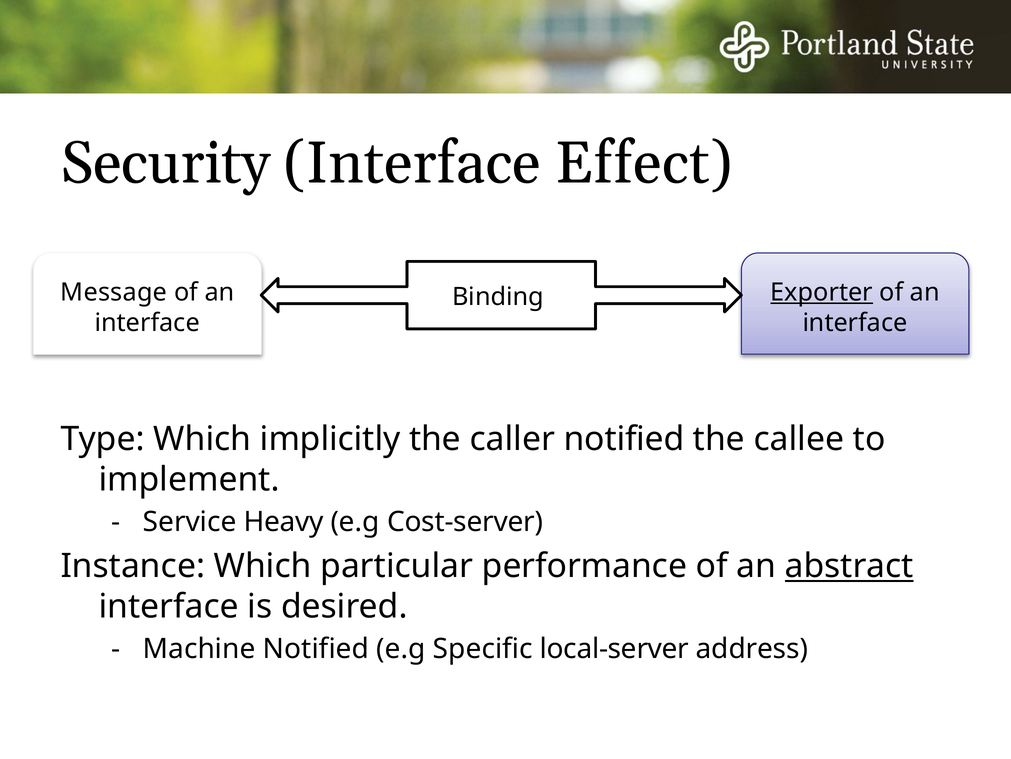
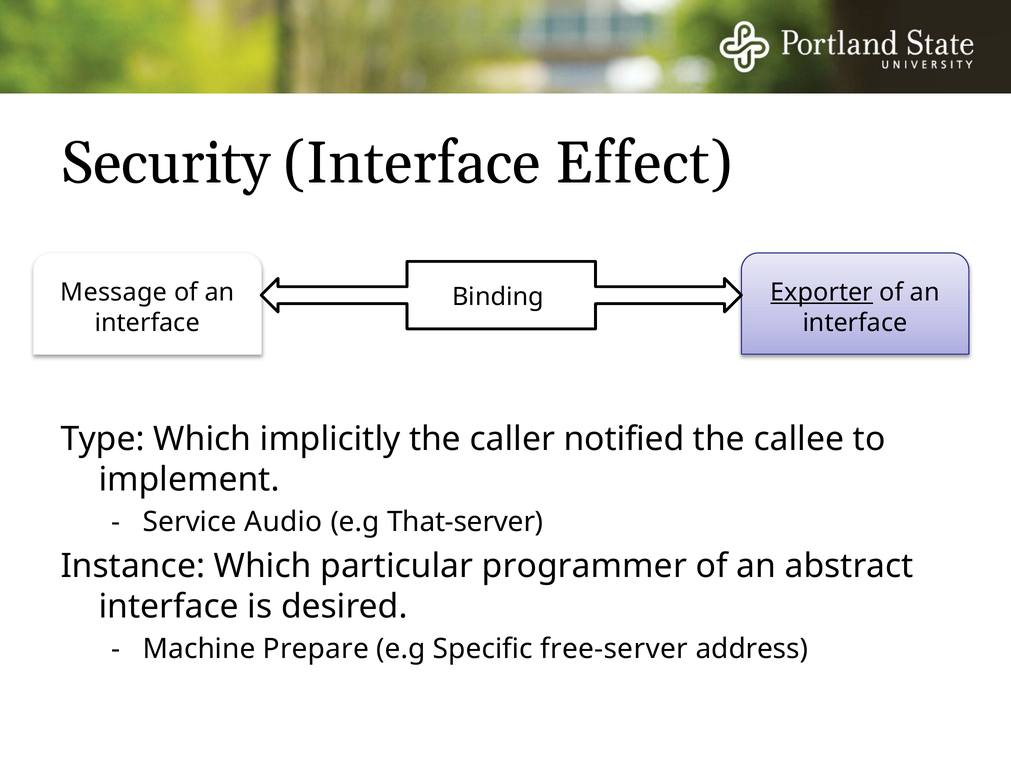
Heavy: Heavy -> Audio
Cost-server: Cost-server -> That-server
performance: performance -> programmer
abstract underline: present -> none
Machine Notified: Notified -> Prepare
local-server: local-server -> free-server
